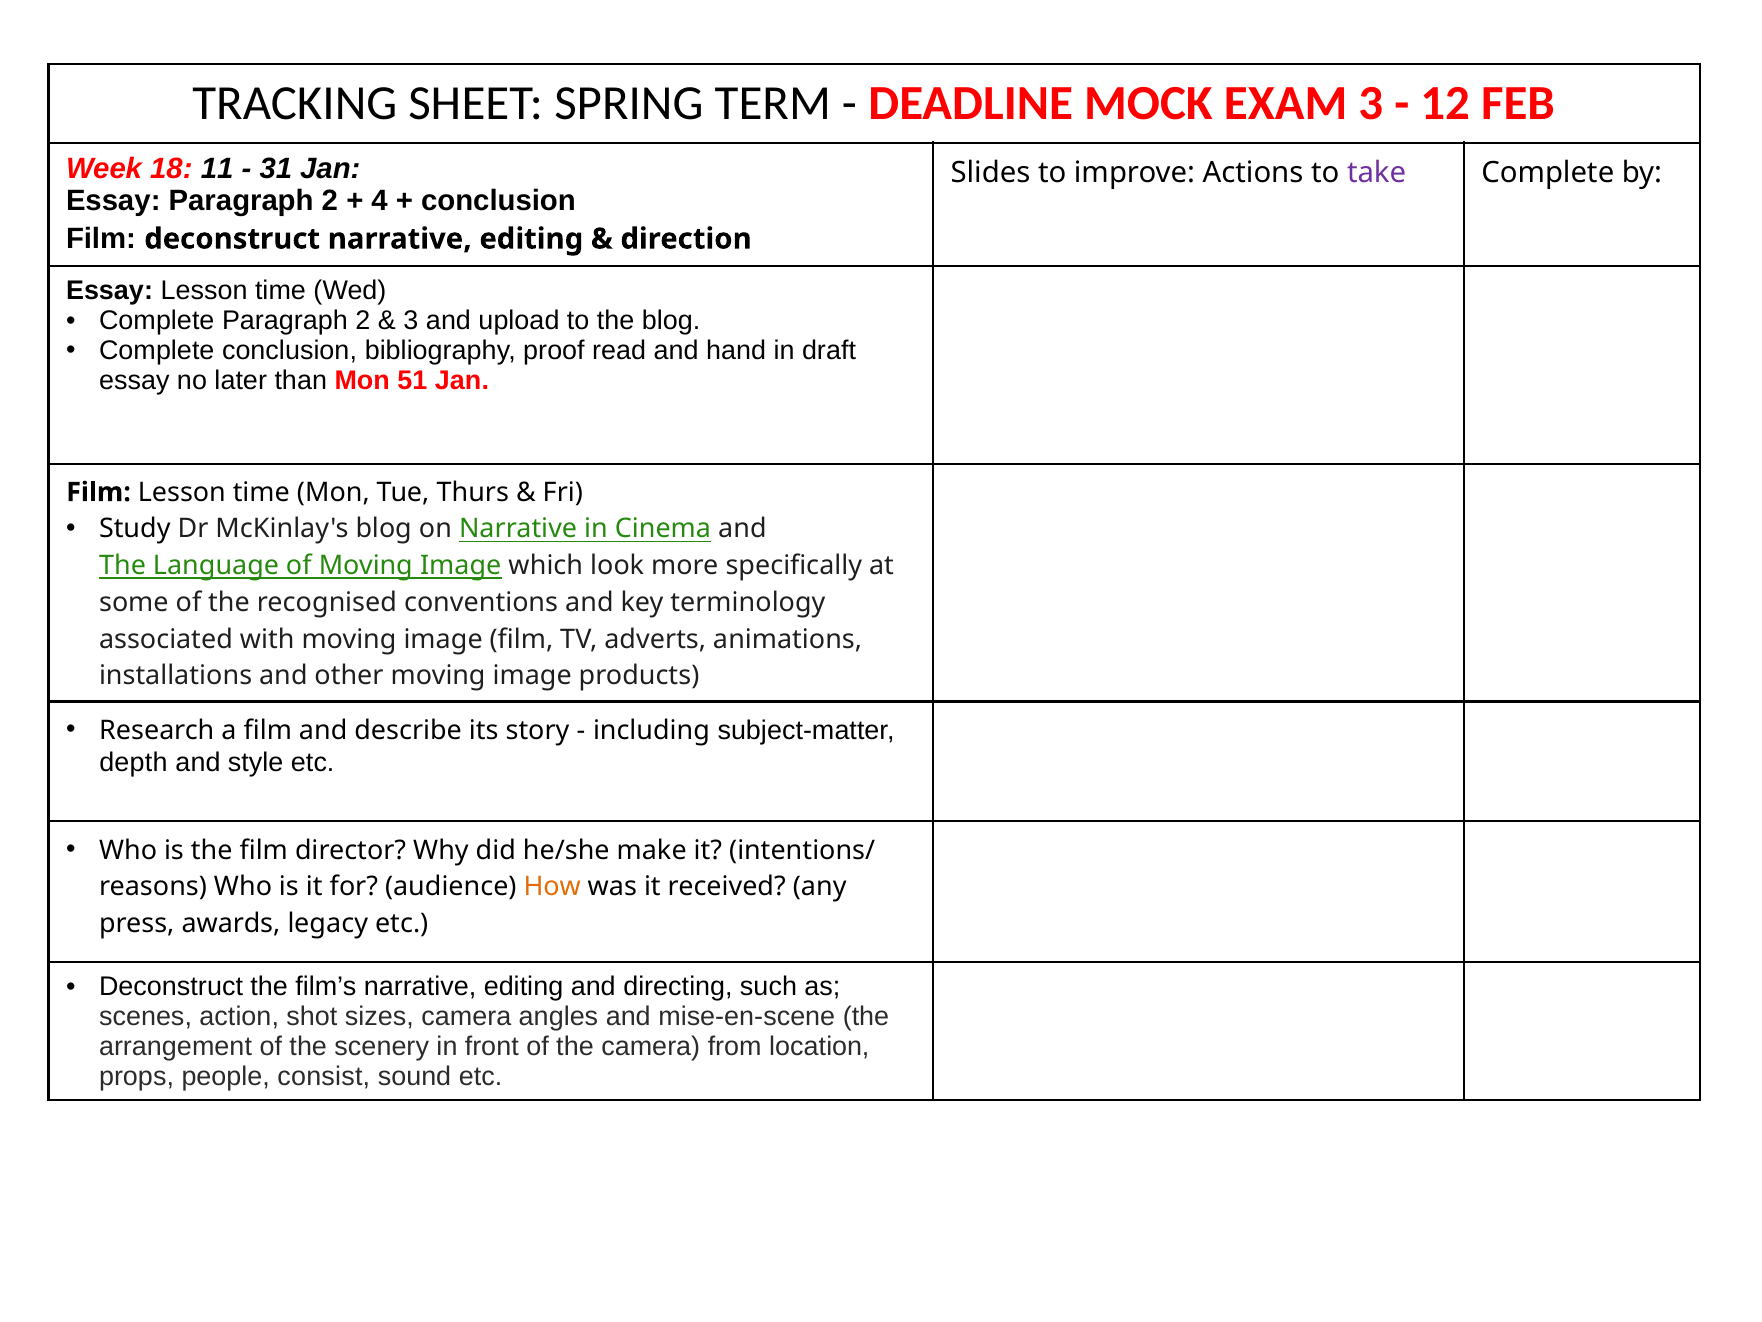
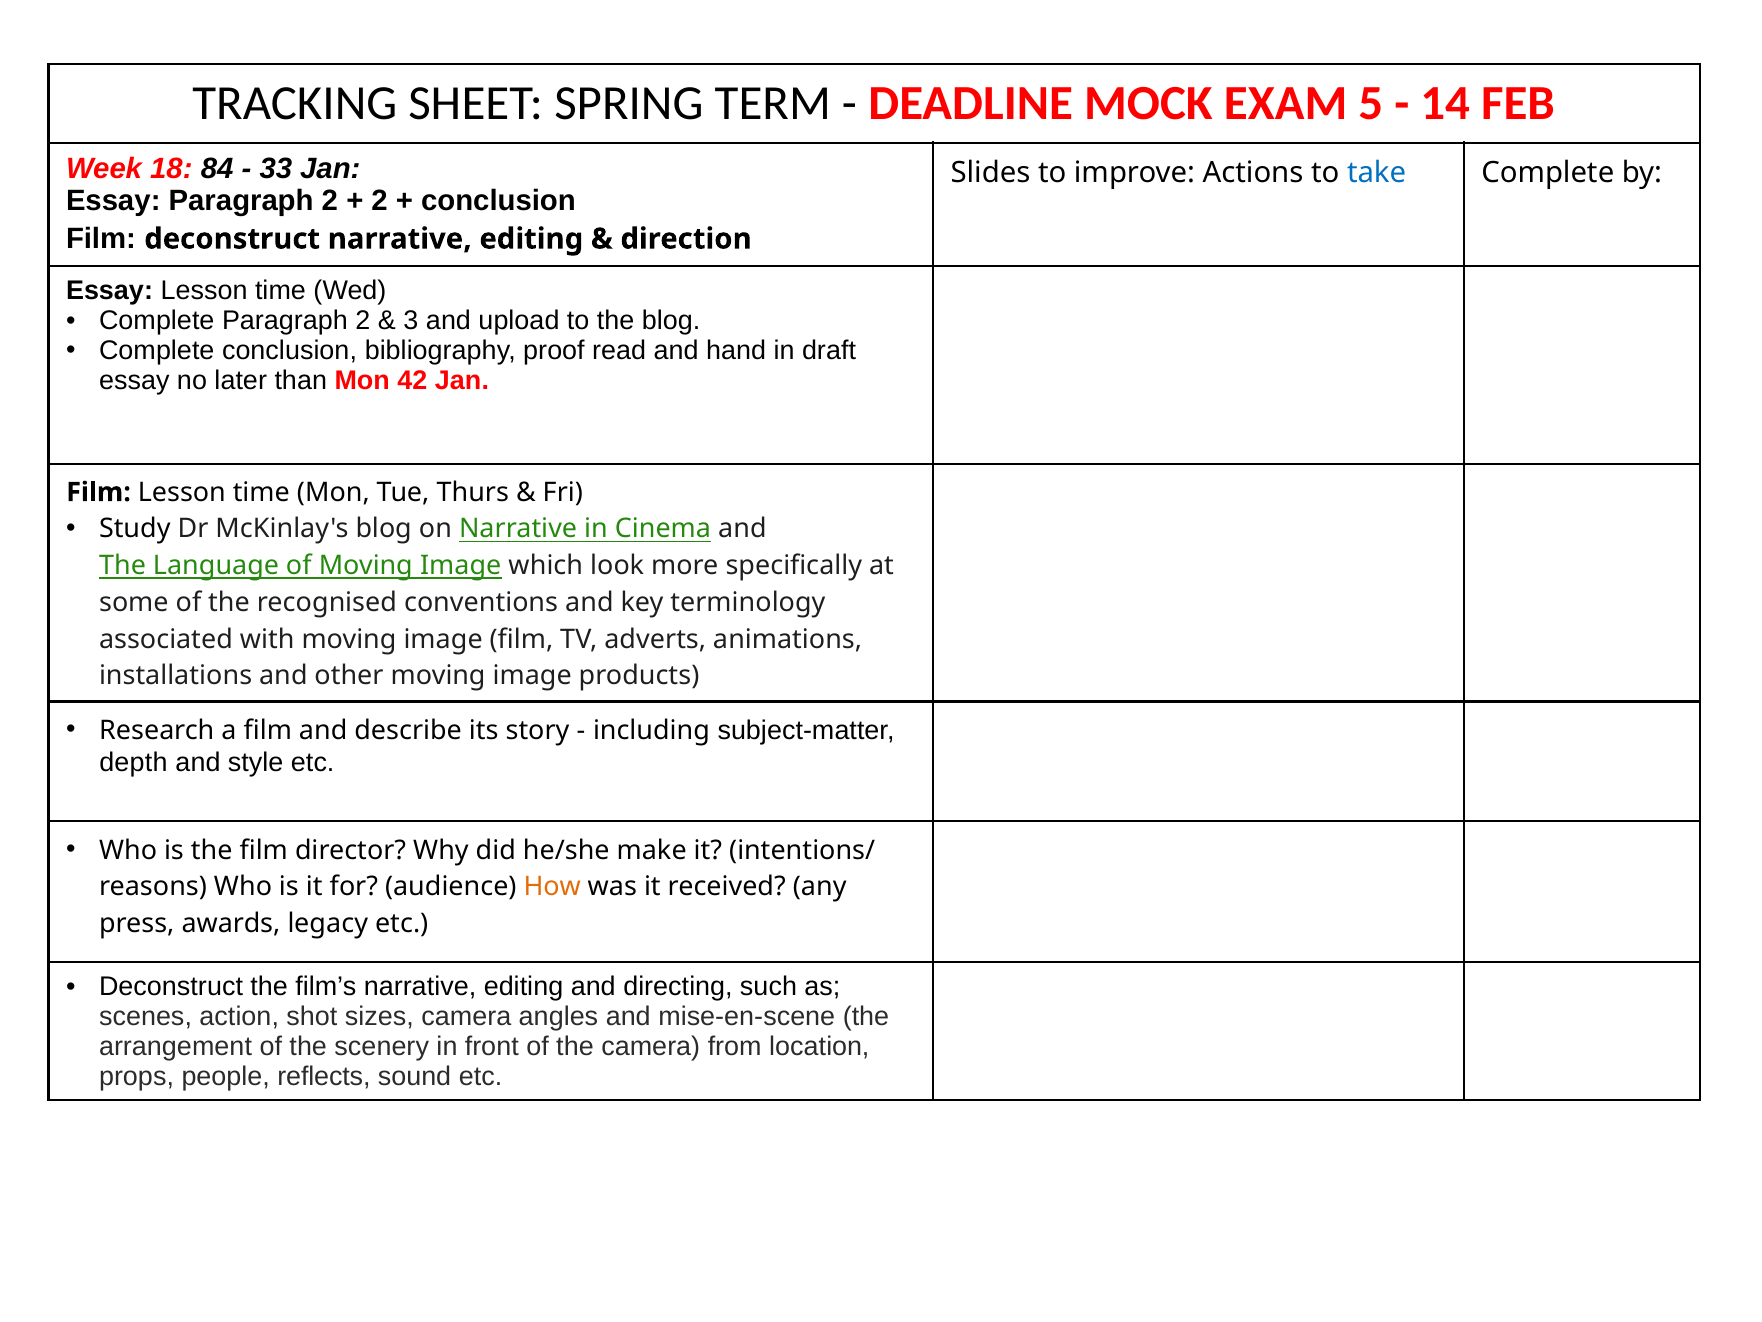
EXAM 3: 3 -> 5
12: 12 -> 14
11: 11 -> 84
31: 31 -> 33
take colour: purple -> blue
4 at (380, 201): 4 -> 2
51: 51 -> 42
consist: consist -> reflects
